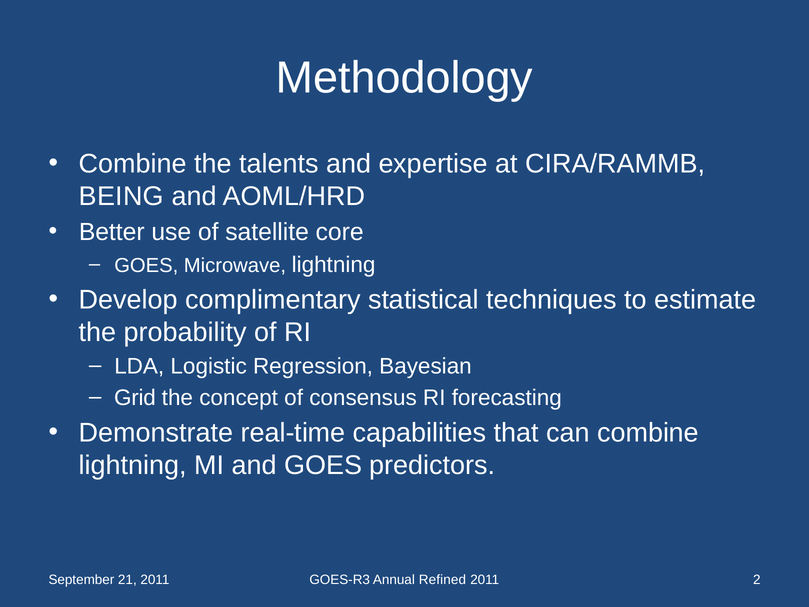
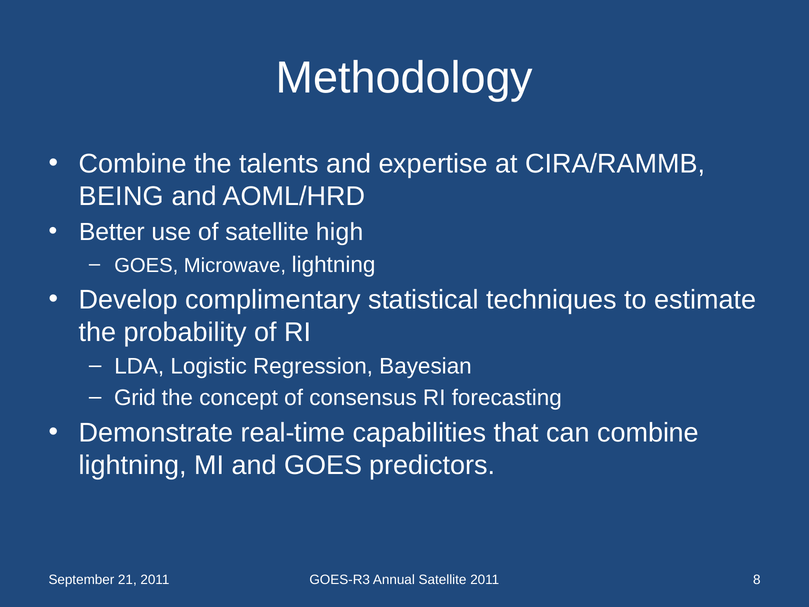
core: core -> high
Annual Refined: Refined -> Satellite
2: 2 -> 8
